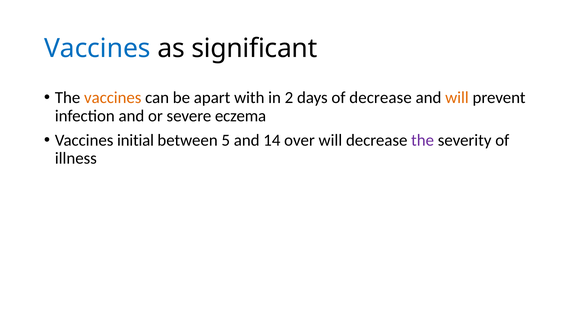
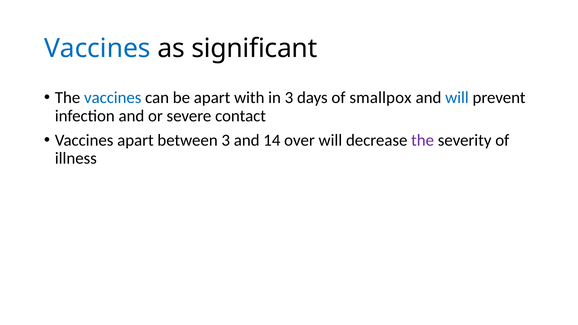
vaccines at (113, 98) colour: orange -> blue
in 2: 2 -> 3
of decrease: decrease -> smallpox
will at (457, 98) colour: orange -> blue
eczema: eczema -> contact
Vaccines initial: initial -> apart
between 5: 5 -> 3
